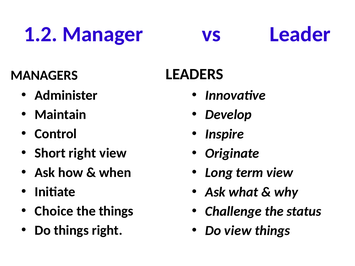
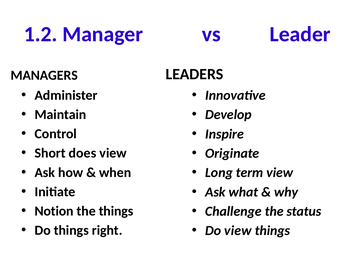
Short right: right -> does
Choice: Choice -> Notion
